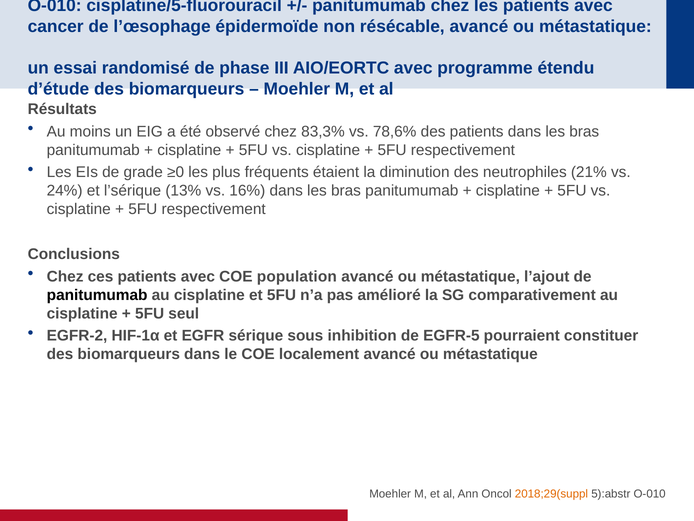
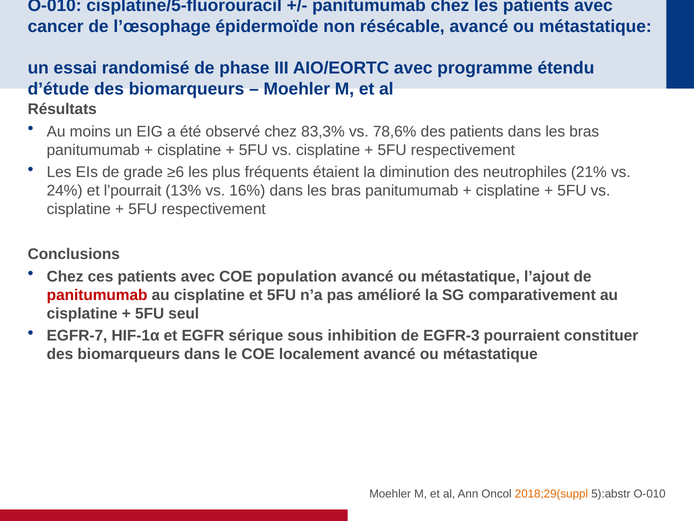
≥0: ≥0 -> ≥6
l’sérique: l’sérique -> l’pourrait
panitumumab at (97, 295) colour: black -> red
EGFR-2: EGFR-2 -> EGFR-7
EGFR-5: EGFR-5 -> EGFR-3
